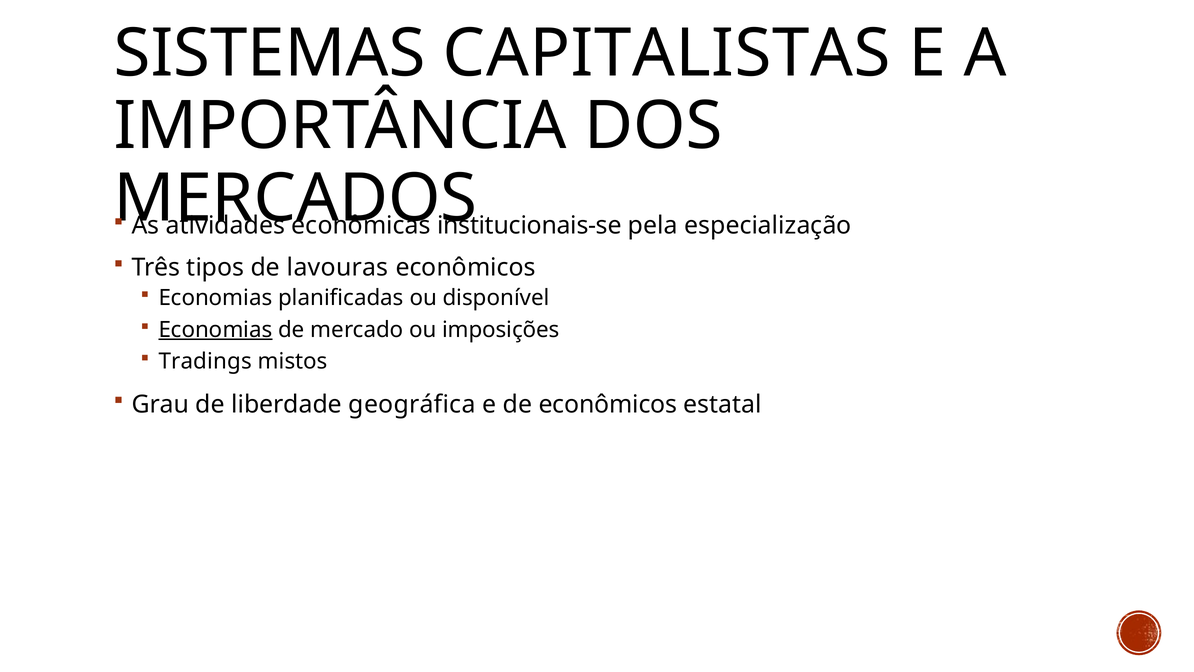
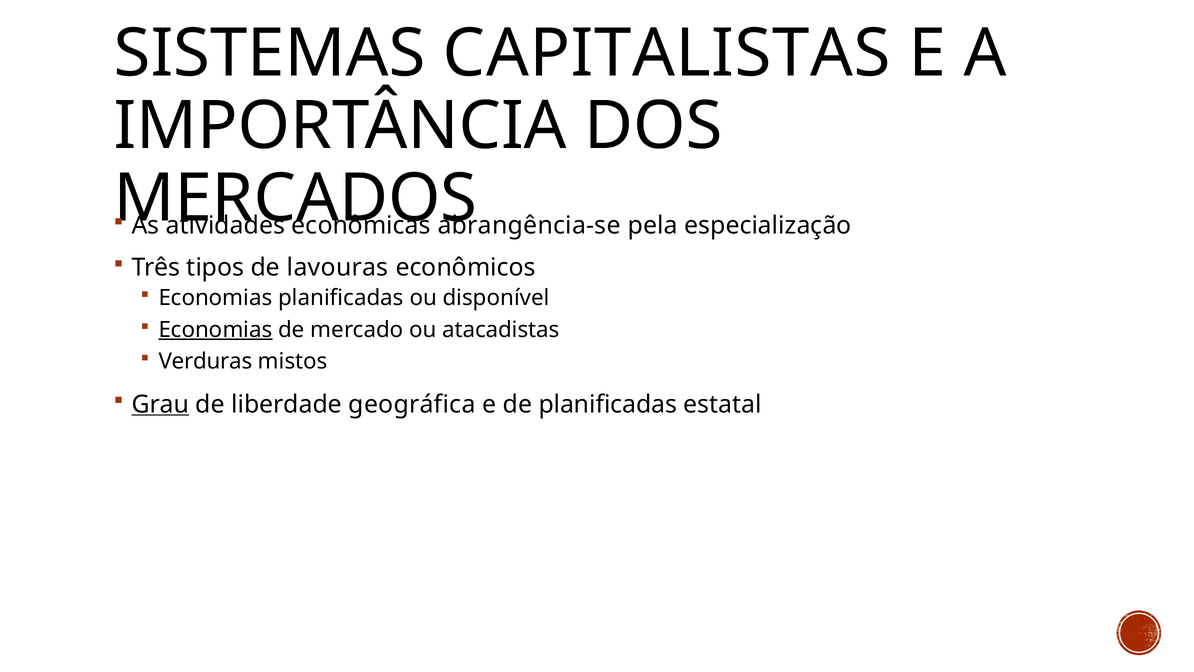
institucionais-se: institucionais-se -> abrangência-se
imposições: imposições -> atacadistas
Tradings: Tradings -> Verduras
Grau underline: none -> present
de econômicos: econômicos -> planificadas
